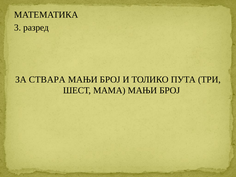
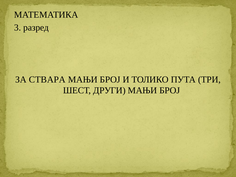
МАМА: МАМА -> ДРУГИ
